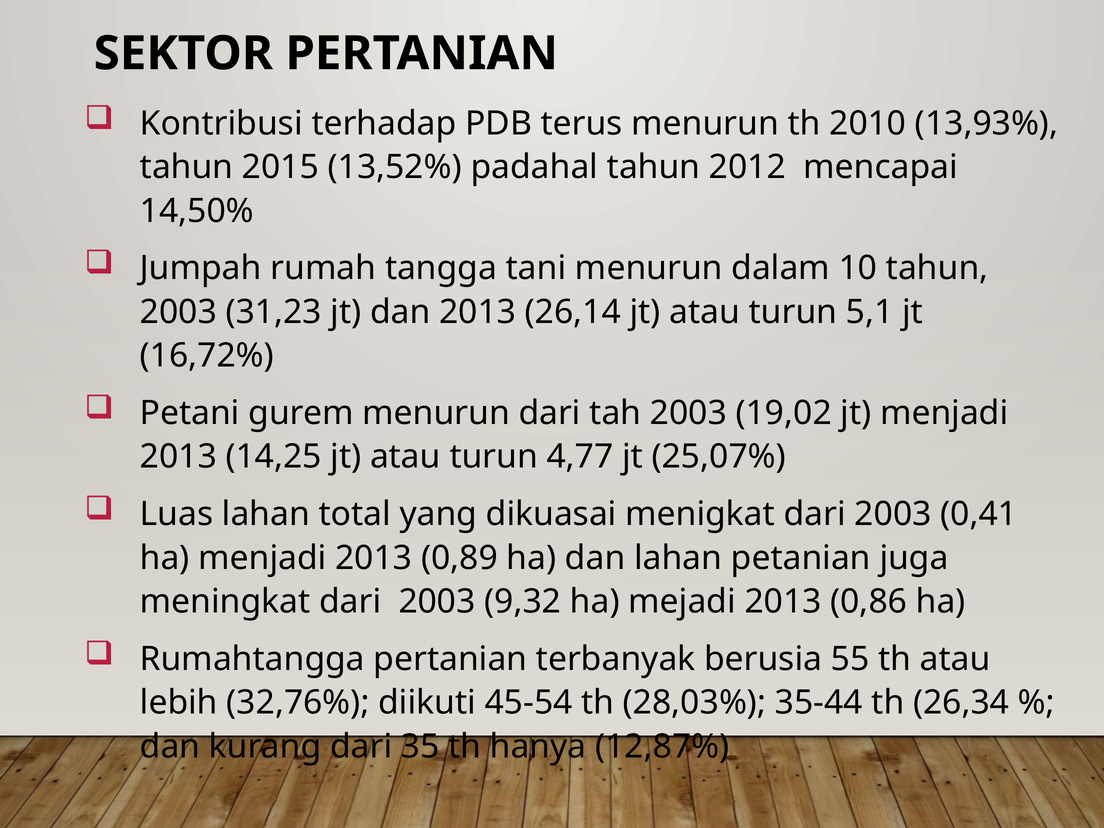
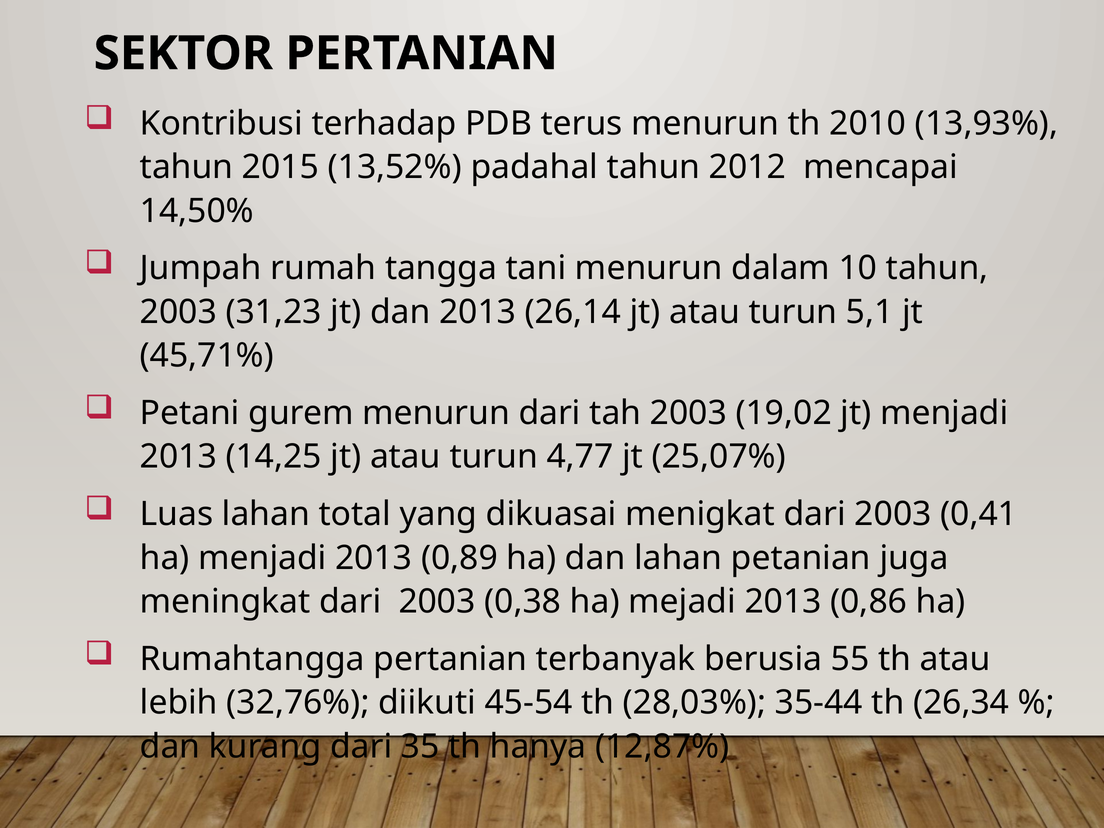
16,72%: 16,72% -> 45,71%
9,32: 9,32 -> 0,38
